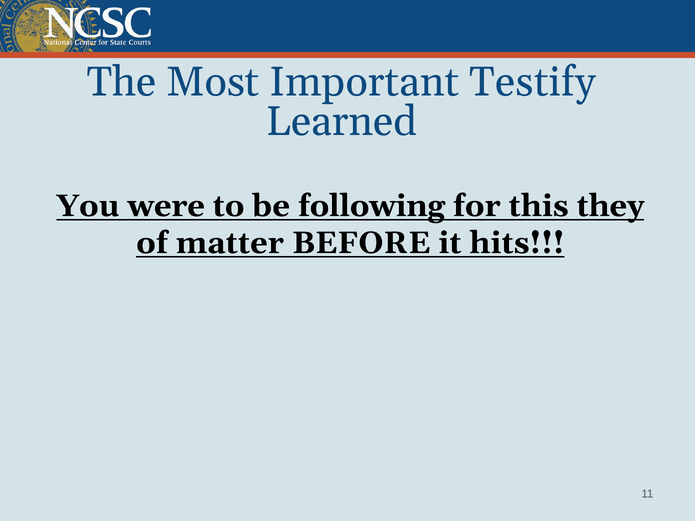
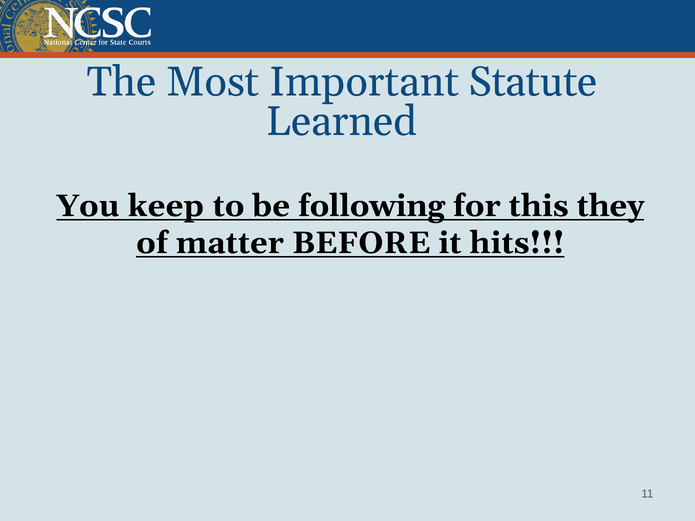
Testify: Testify -> Statute
were: were -> keep
